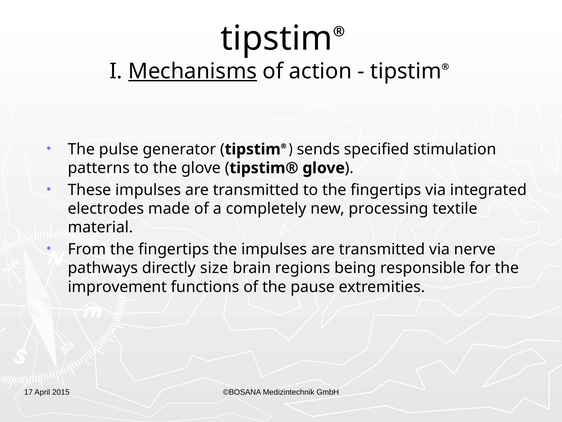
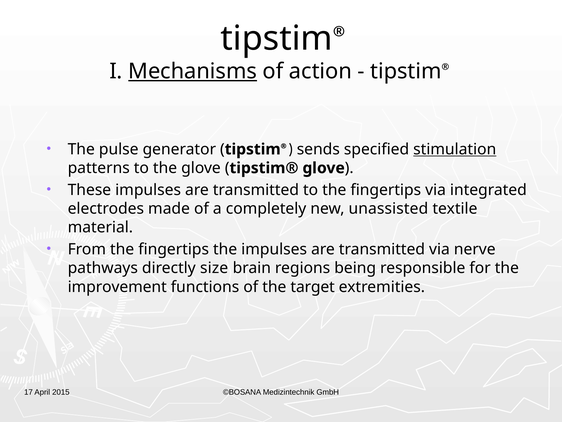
stimulation underline: none -> present
processing: processing -> unassisted
pause: pause -> target
